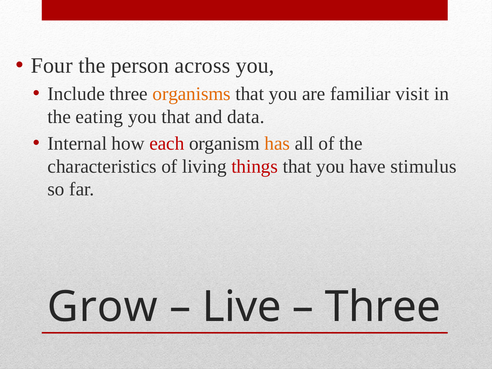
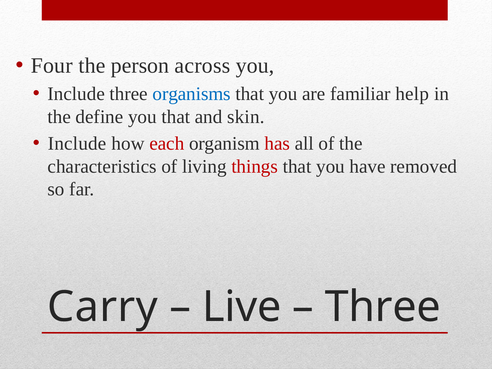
organisms colour: orange -> blue
visit: visit -> help
eating: eating -> define
data: data -> skin
Internal at (77, 144): Internal -> Include
has colour: orange -> red
stimulus: stimulus -> removed
Grow: Grow -> Carry
